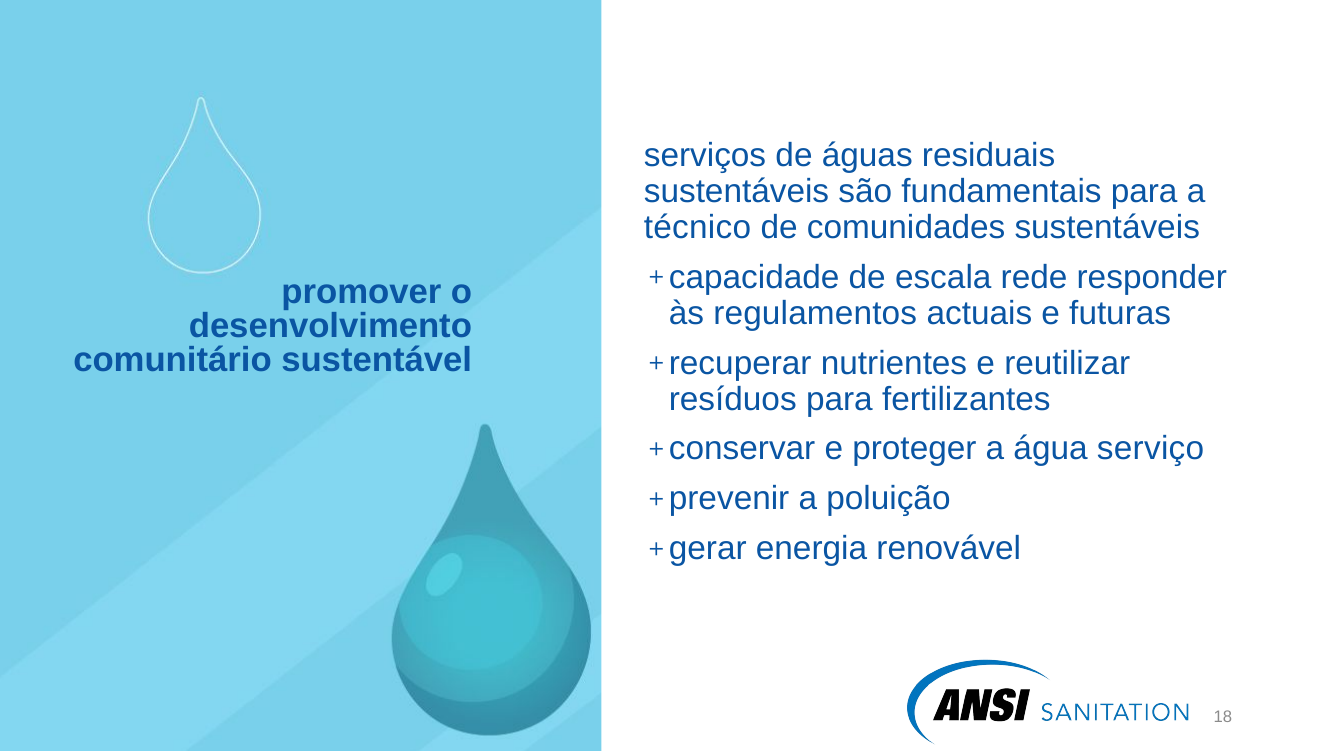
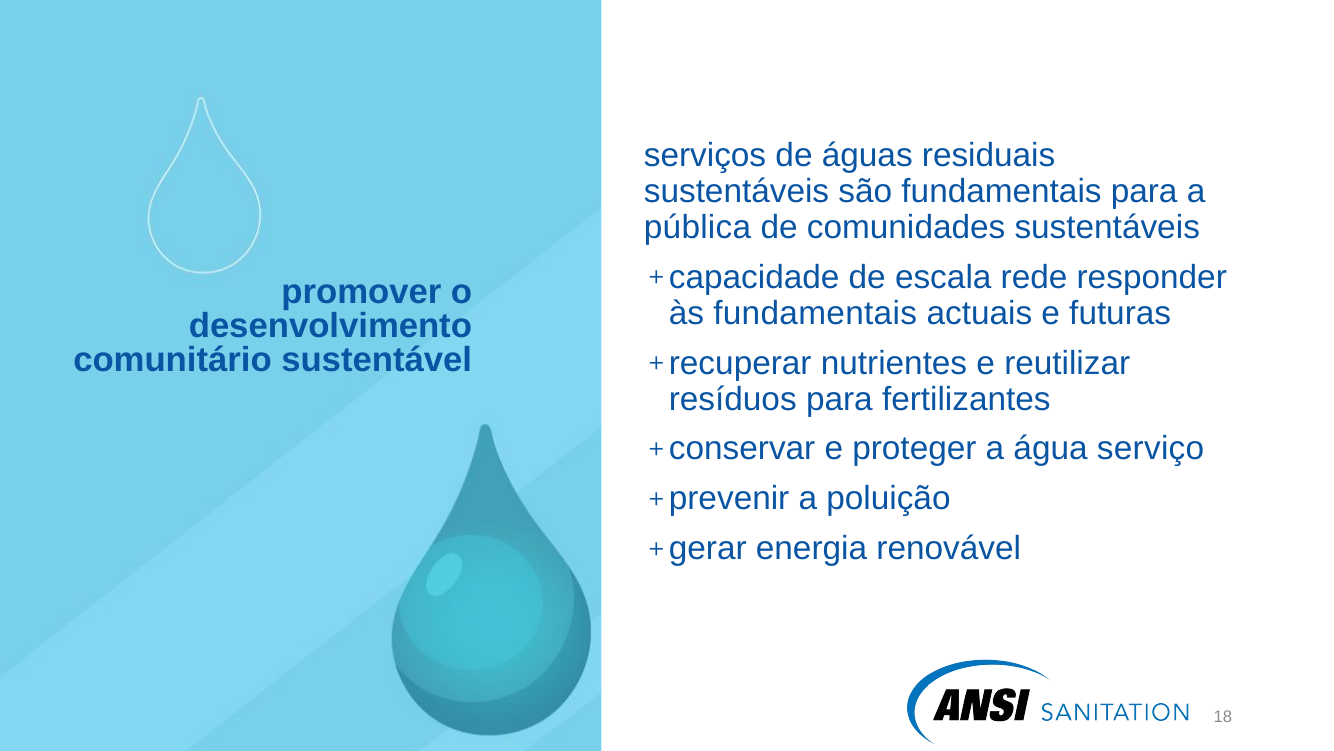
técnico: técnico -> pública
às regulamentos: regulamentos -> fundamentais
